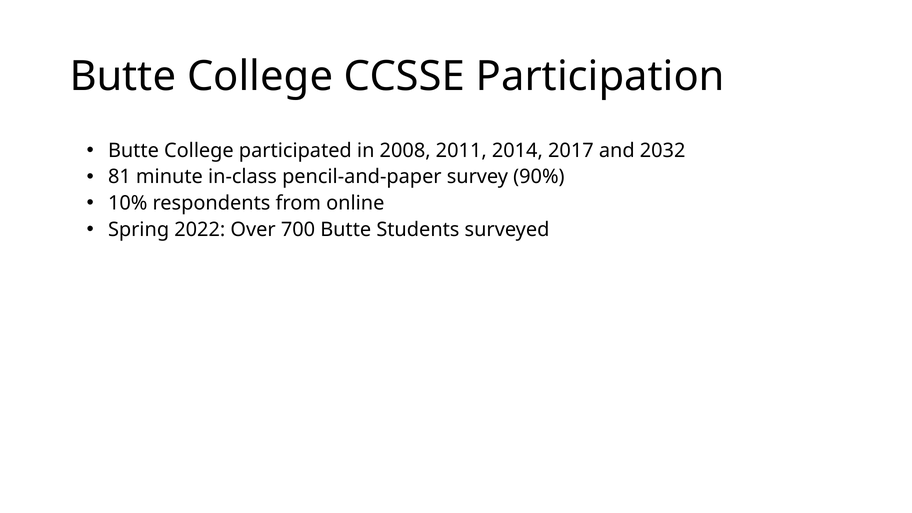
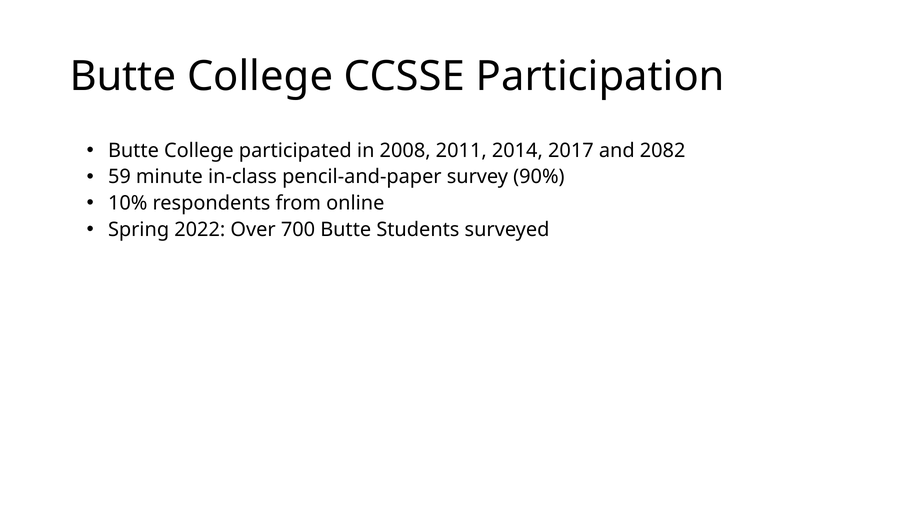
2032: 2032 -> 2082
81: 81 -> 59
